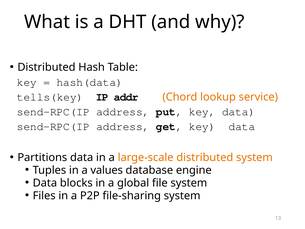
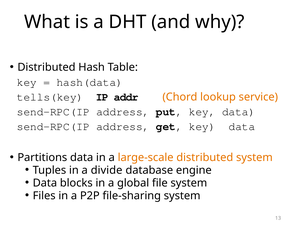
values: values -> divide
